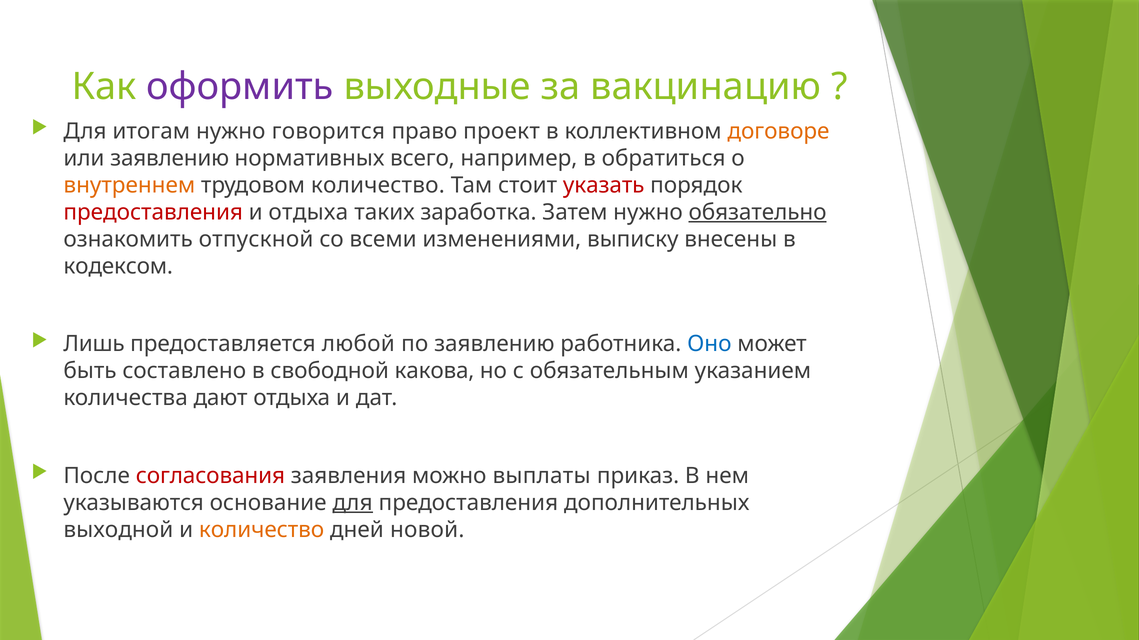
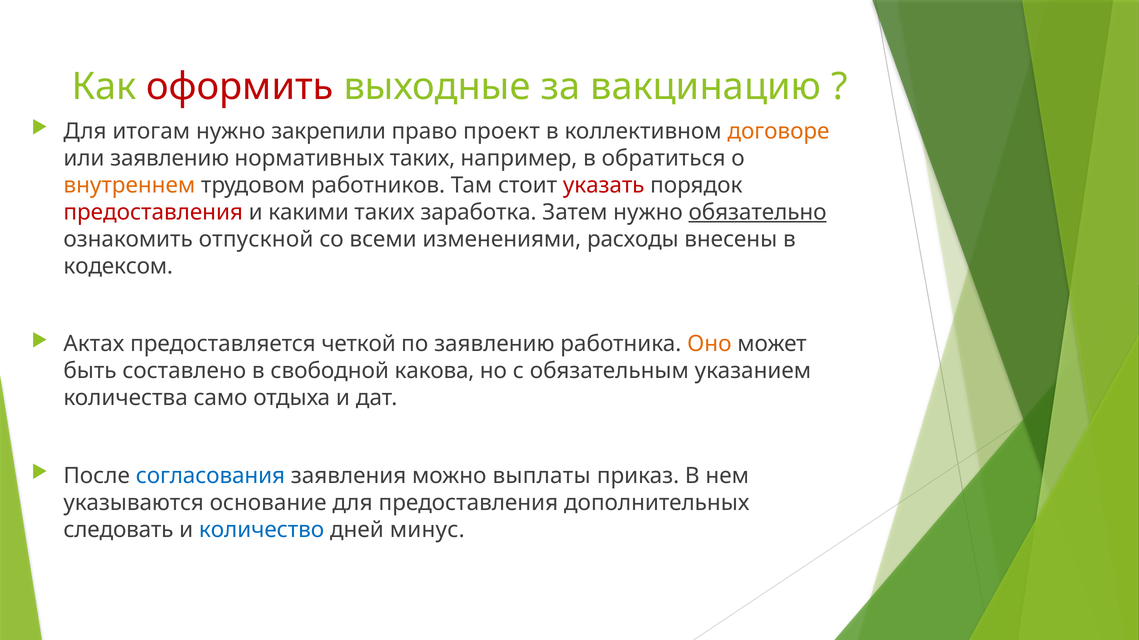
оформить colour: purple -> red
говорится: говорится -> закрепили
нормативных всего: всего -> таких
трудовом количество: количество -> работников
и отдыха: отдыха -> какими
выписку: выписку -> расходы
Лишь: Лишь -> Актах
любой: любой -> четкой
Оно colour: blue -> orange
дают: дают -> само
согласования colour: red -> blue
для at (353, 503) underline: present -> none
выходной: выходной -> следовать
количество at (262, 530) colour: orange -> blue
новой: новой -> минус
